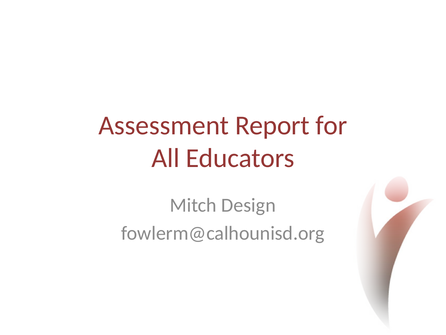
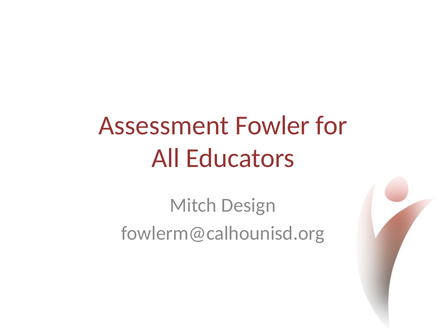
Report: Report -> Fowler
